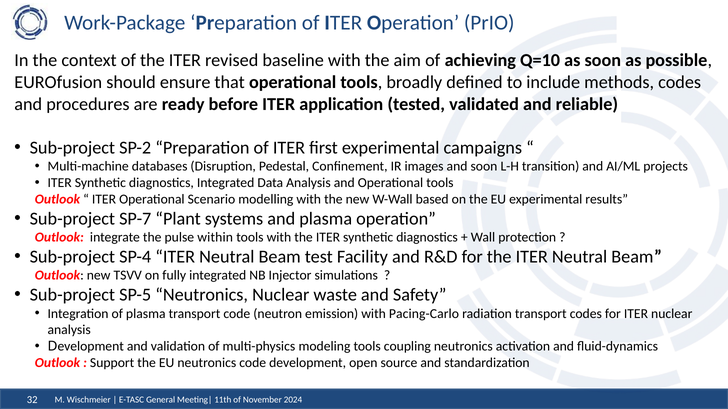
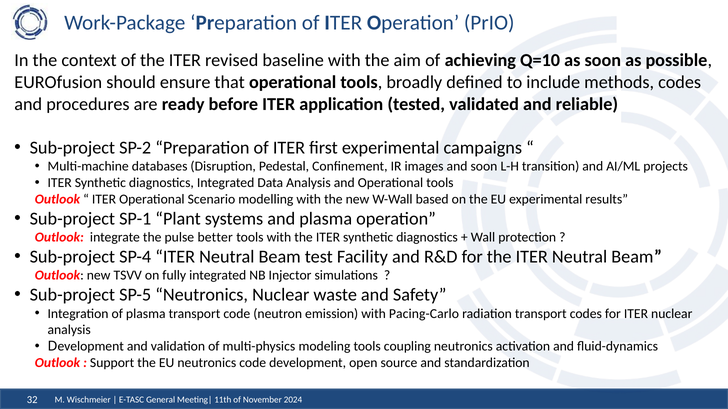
SP-7: SP-7 -> SP-1
within: within -> better
